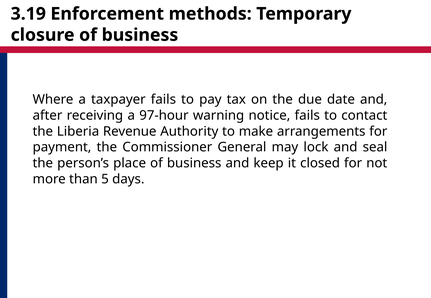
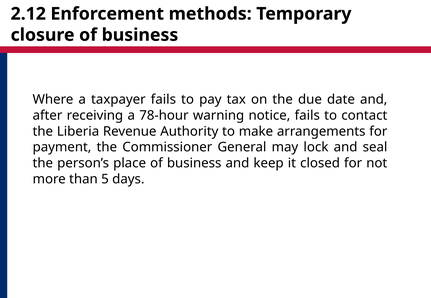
3.19: 3.19 -> 2.12
97-hour: 97-hour -> 78-hour
